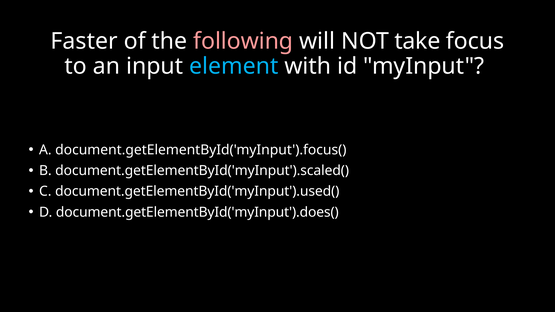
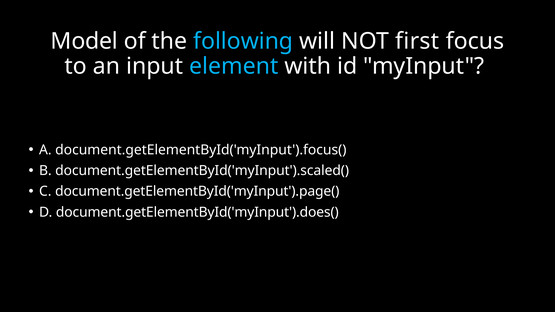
Faster: Faster -> Model
following colour: pink -> light blue
take: take -> first
document.getElementById('myInput').used(: document.getElementById('myInput').used( -> document.getElementById('myInput').page(
